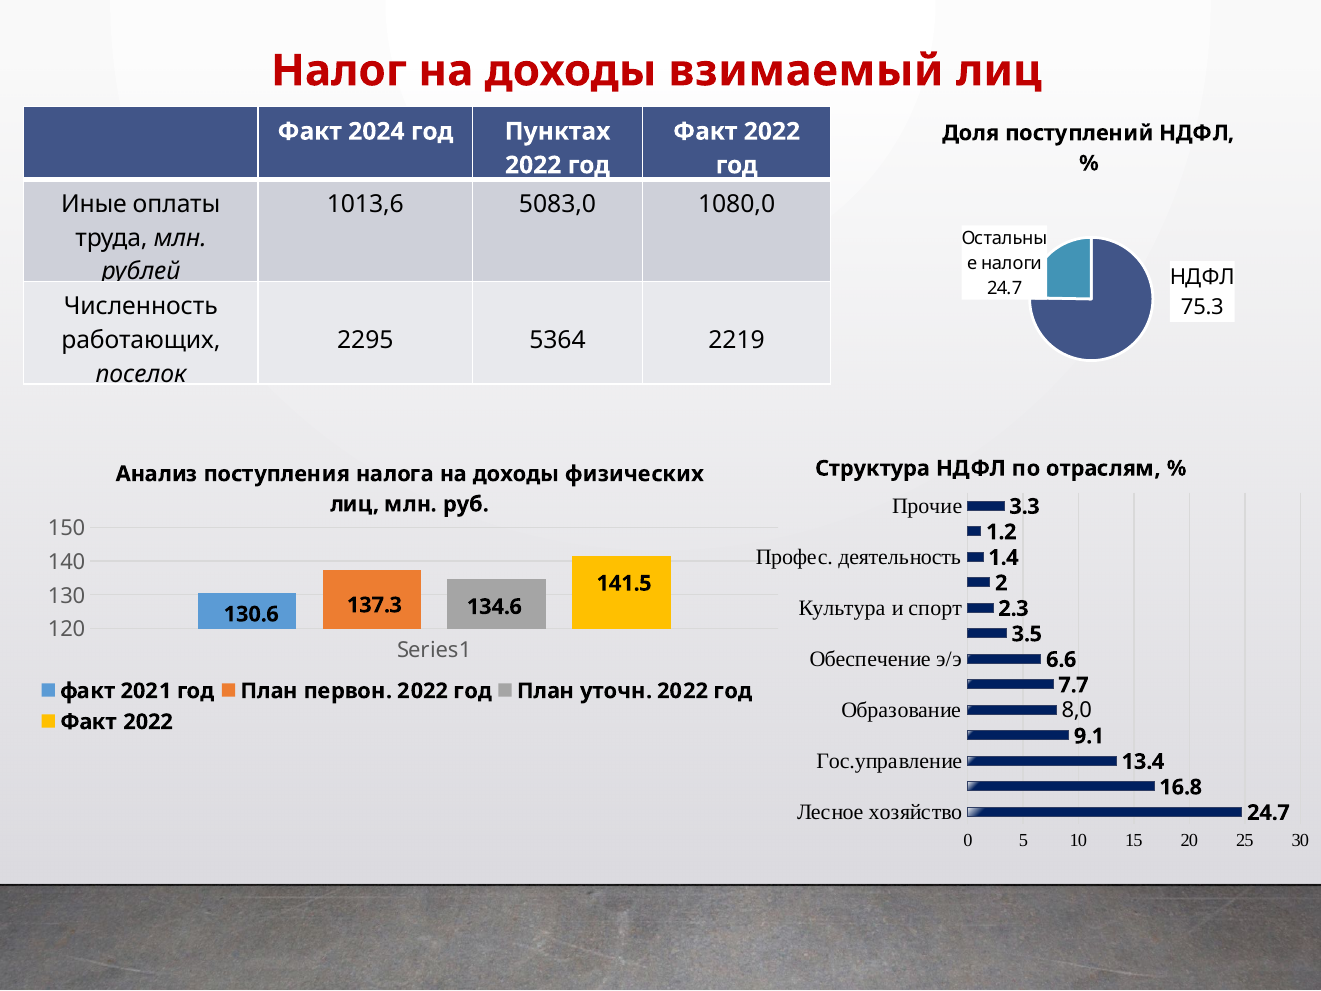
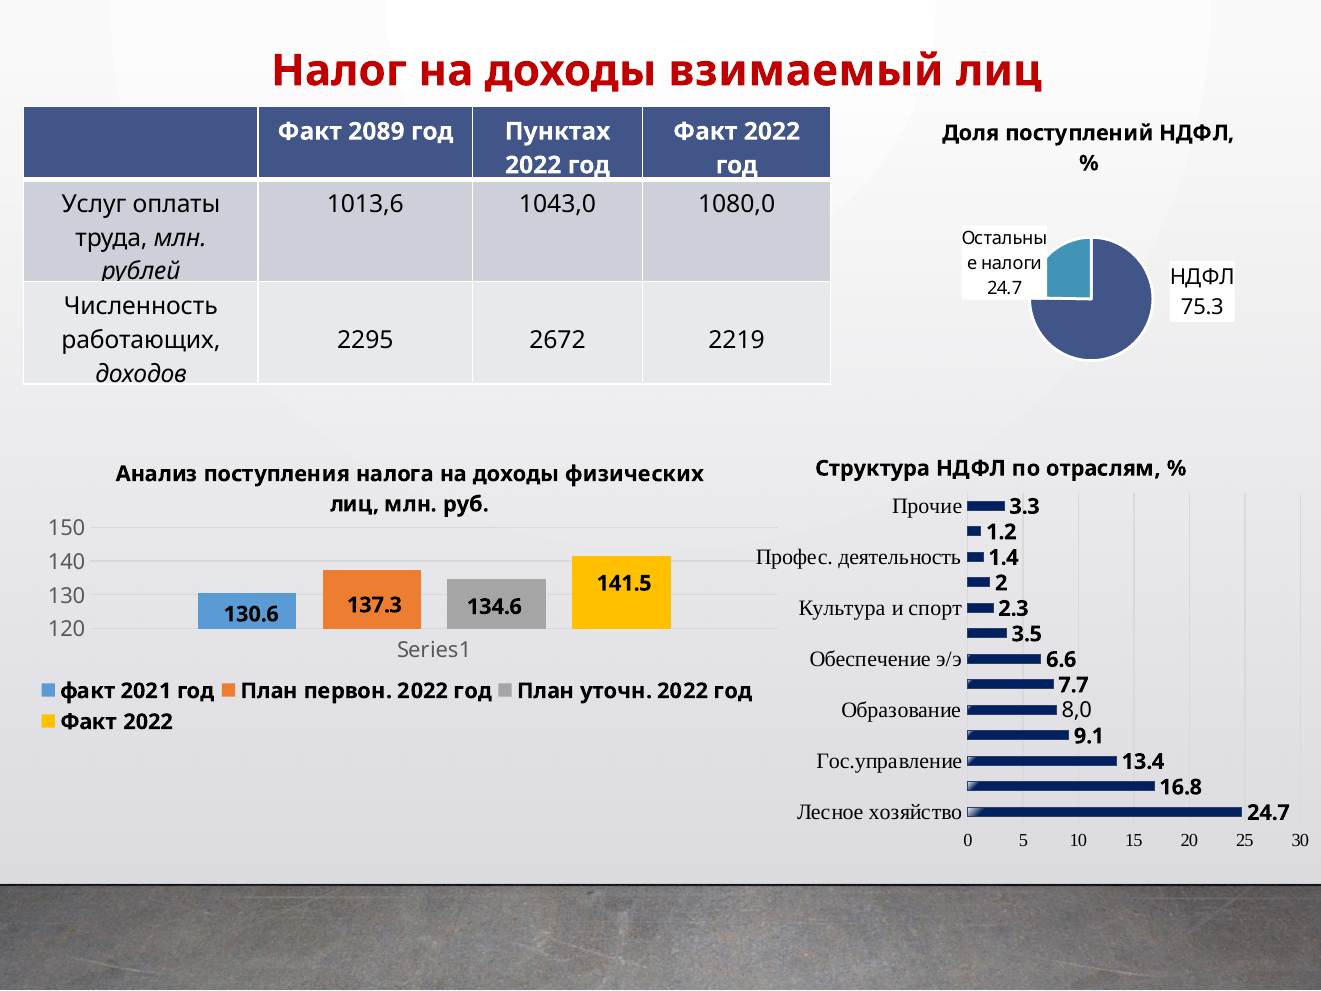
2024: 2024 -> 2089
Иные: Иные -> Услуг
5083,0: 5083,0 -> 1043,0
5364: 5364 -> 2672
поселок: поселок -> доходов
